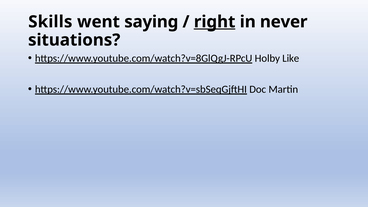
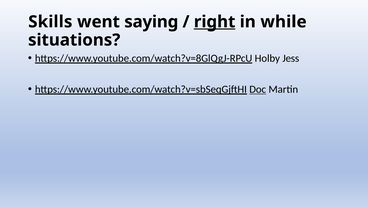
never: never -> while
Like: Like -> Jess
Doc underline: none -> present
